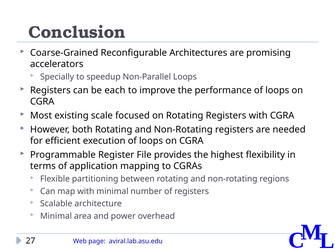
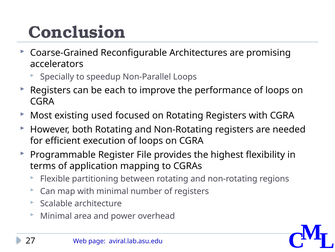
scale: scale -> used
